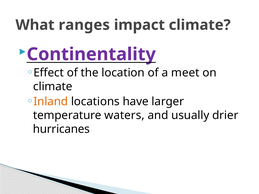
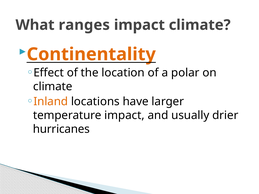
Continentality colour: purple -> orange
meet: meet -> polar
temperature waters: waters -> impact
